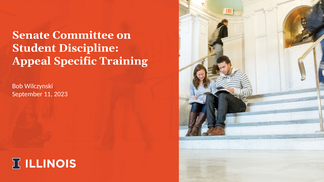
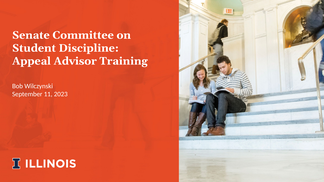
Specific: Specific -> Advisor
